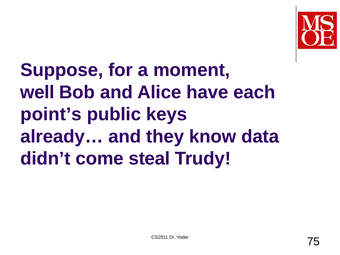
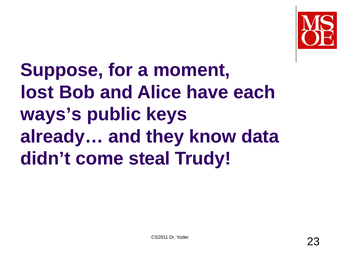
well: well -> lost
point’s: point’s -> ways’s
75: 75 -> 23
